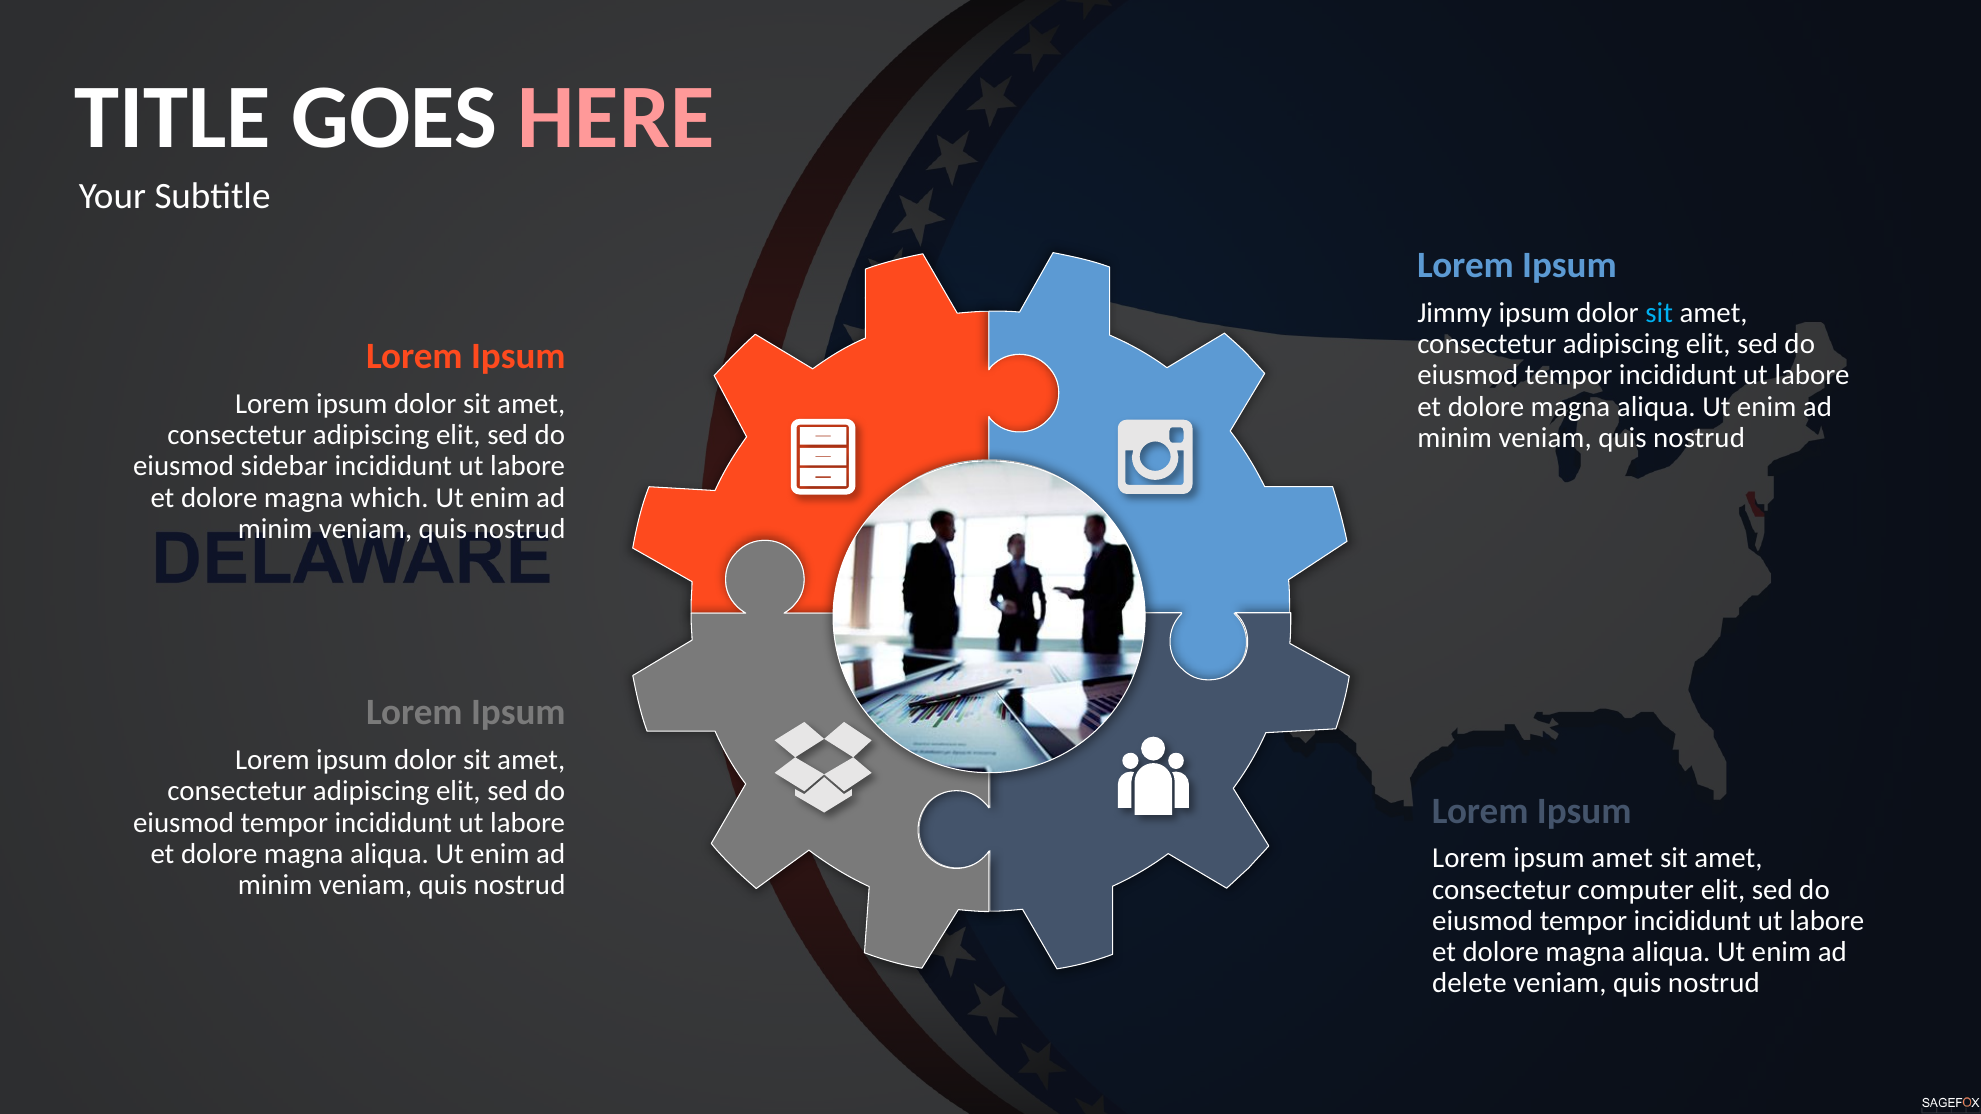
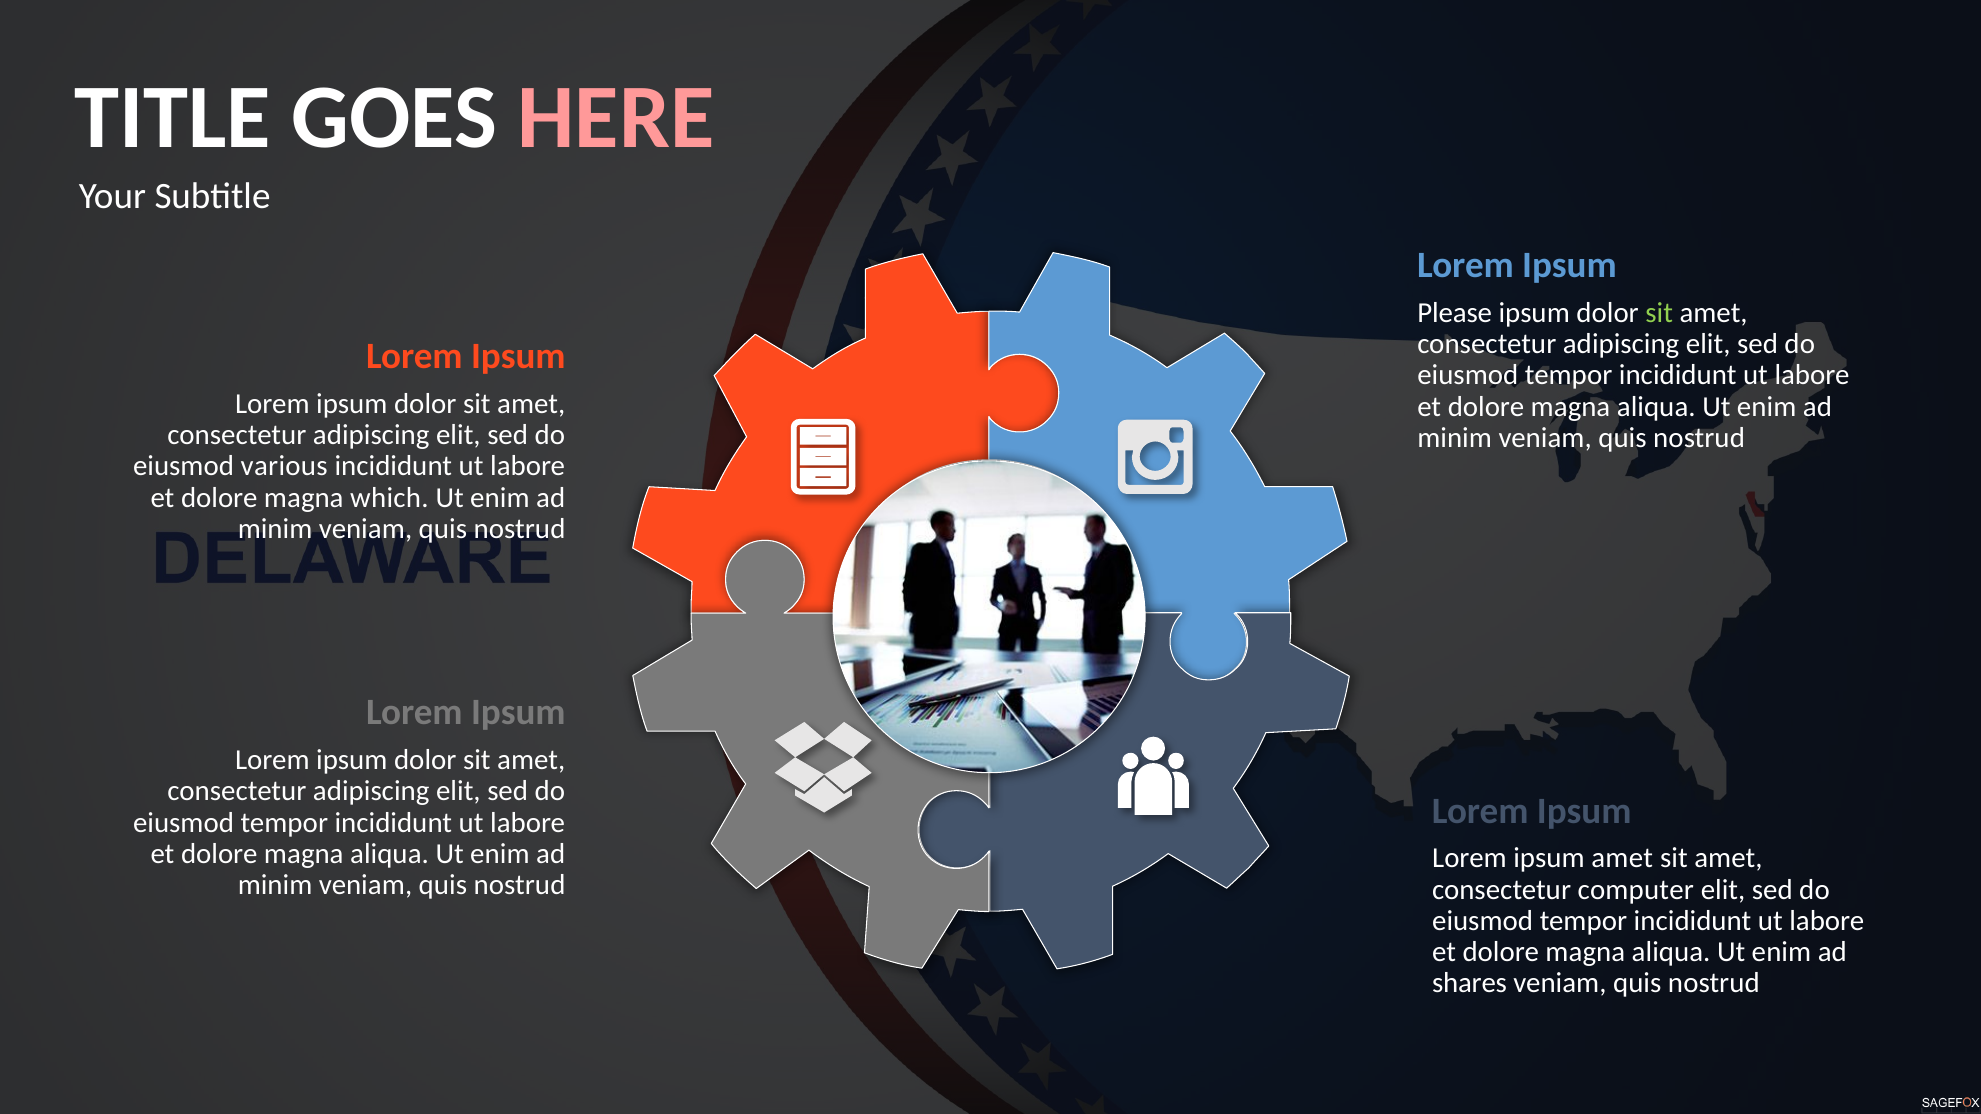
Jimmy: Jimmy -> Please
sit at (1659, 313) colour: light blue -> light green
sidebar: sidebar -> various
delete: delete -> shares
